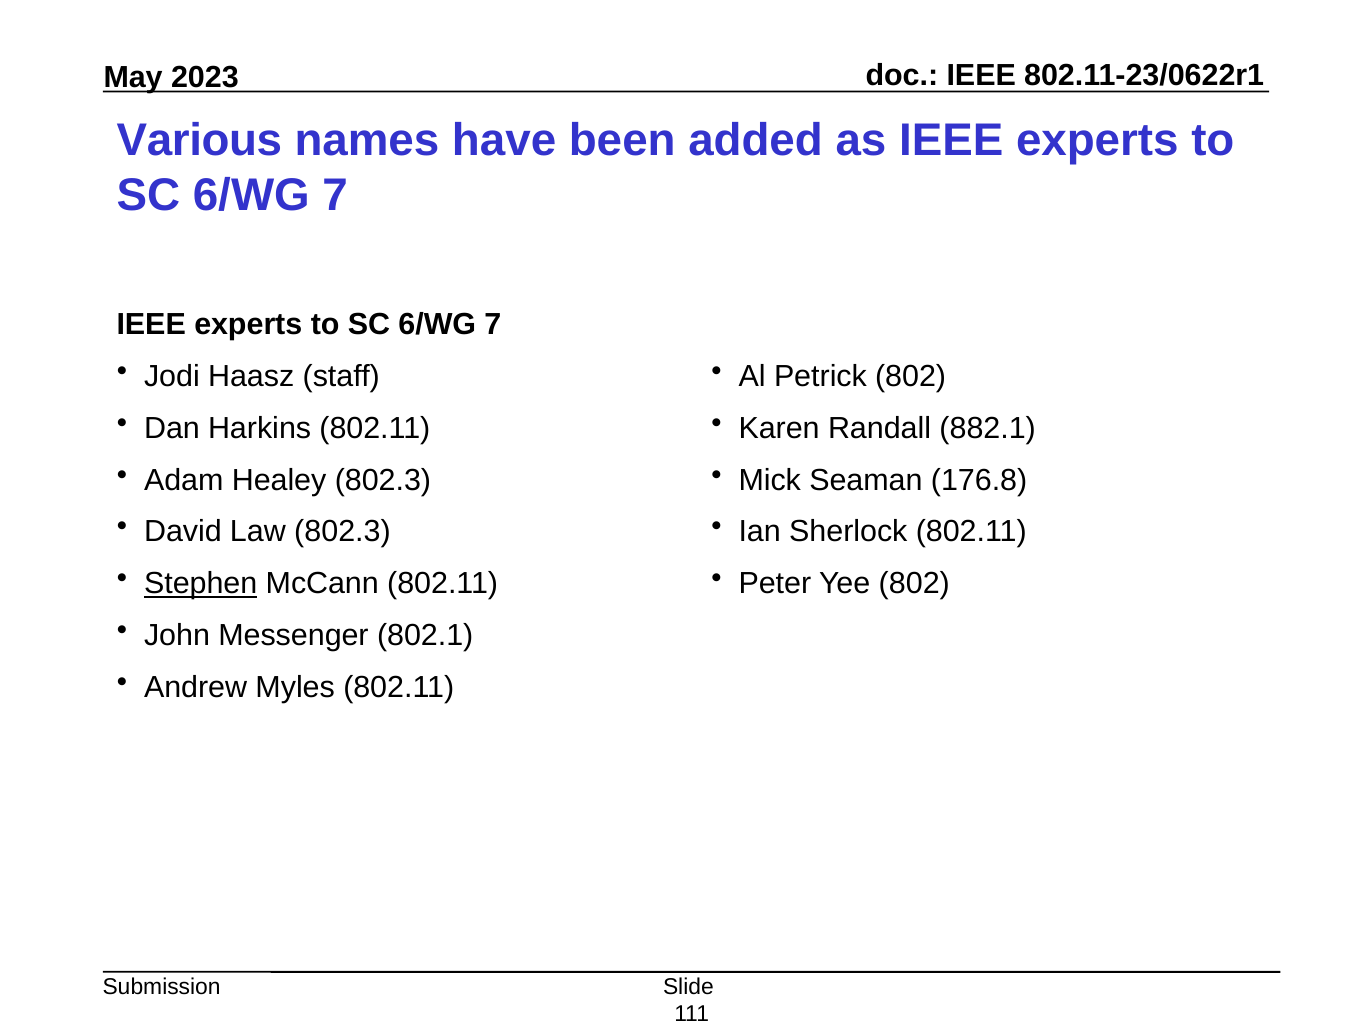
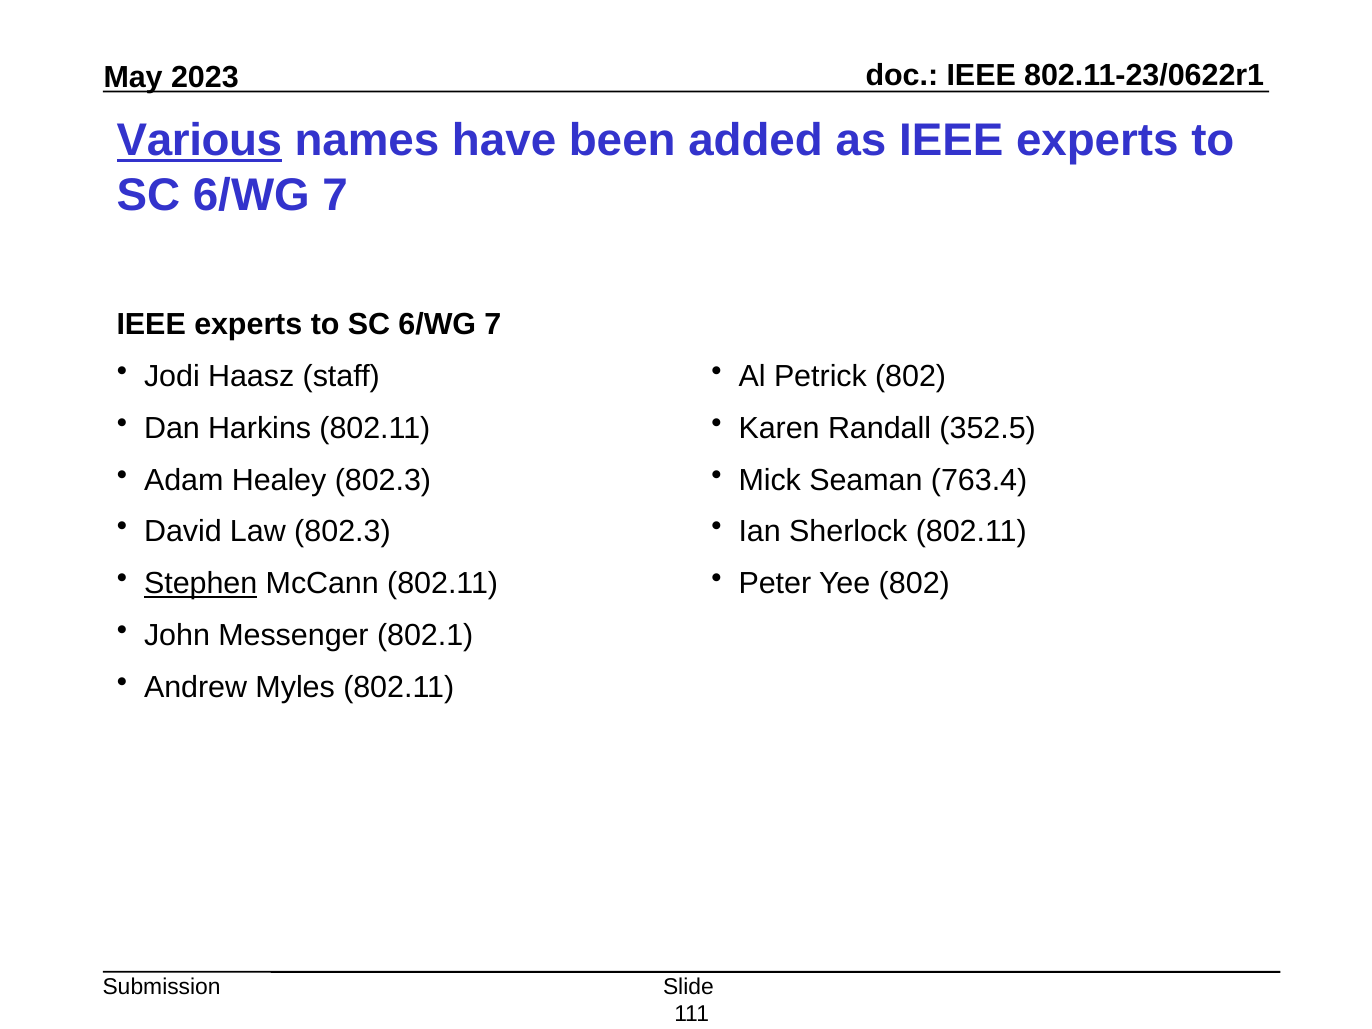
Various underline: none -> present
882.1: 882.1 -> 352.5
176.8: 176.8 -> 763.4
